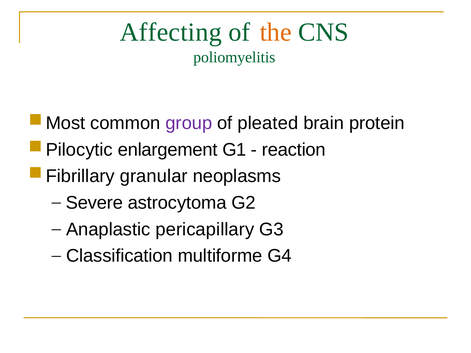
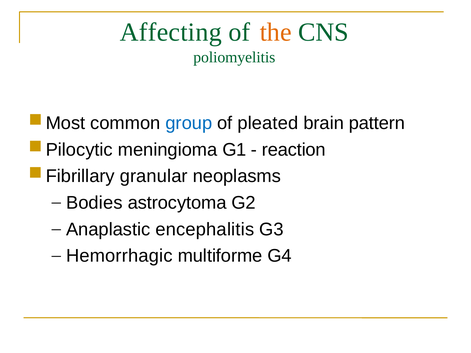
group colour: purple -> blue
protein: protein -> pattern
enlargement: enlargement -> meningioma
Severe: Severe -> Bodies
pericapillary: pericapillary -> encephalitis
Classification: Classification -> Hemorrhagic
